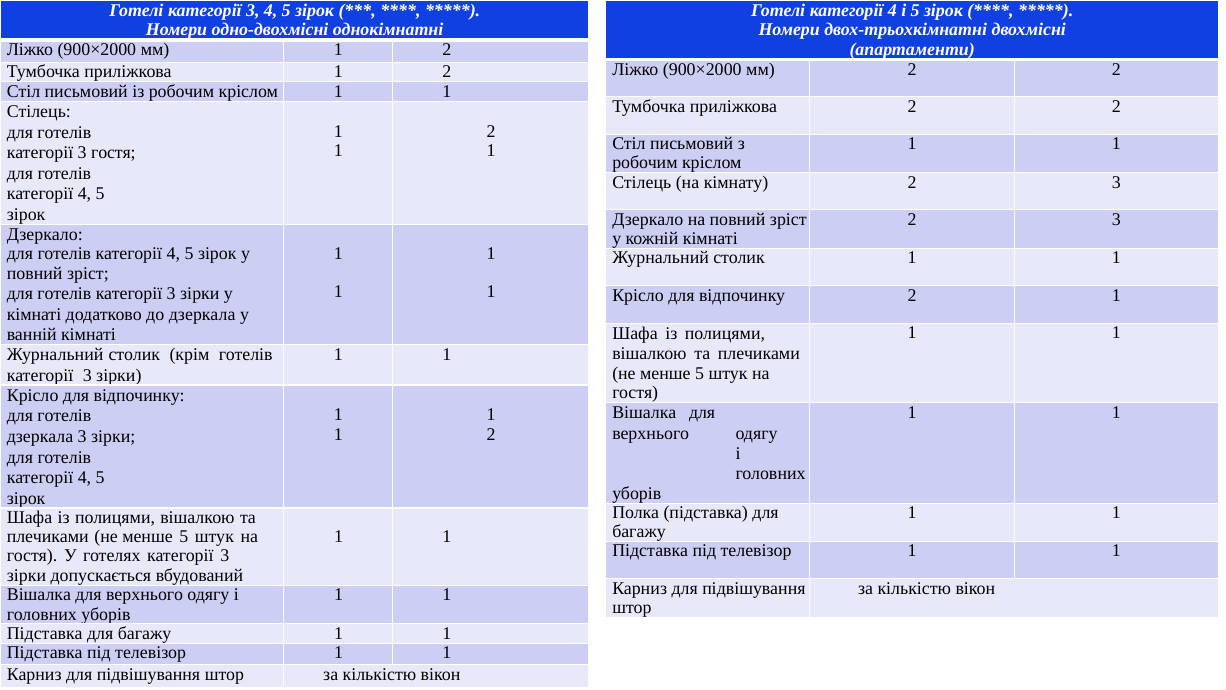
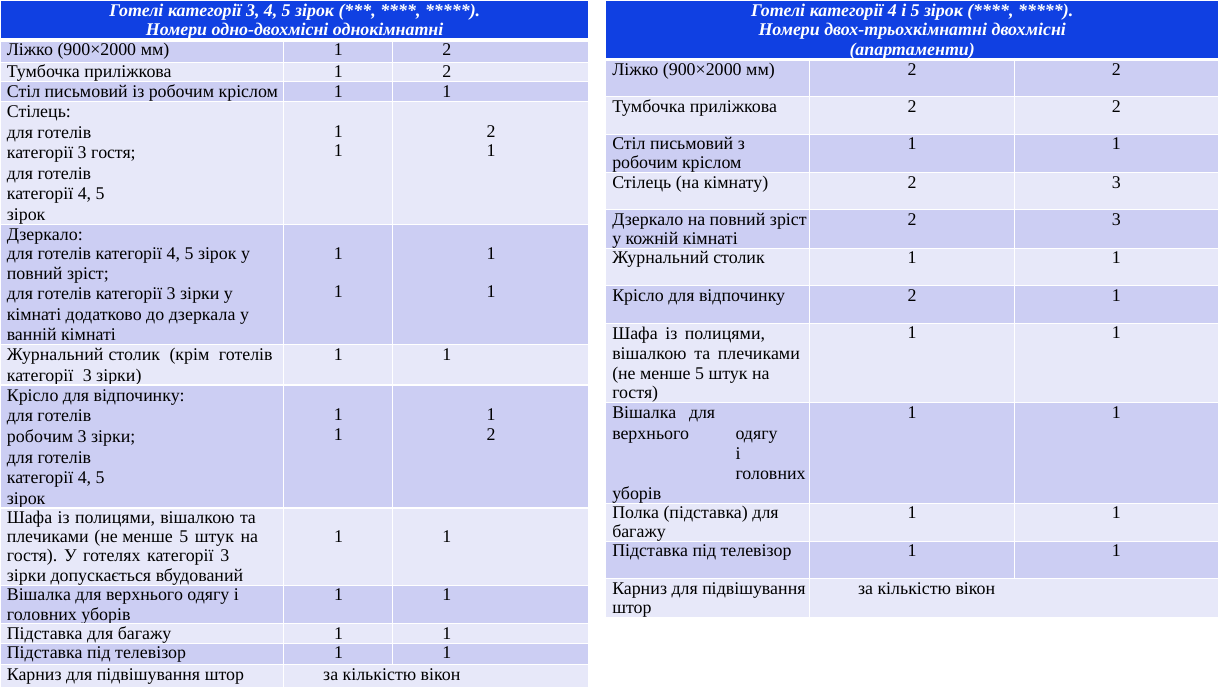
дзеркала at (40, 436): дзеркала -> робочим
